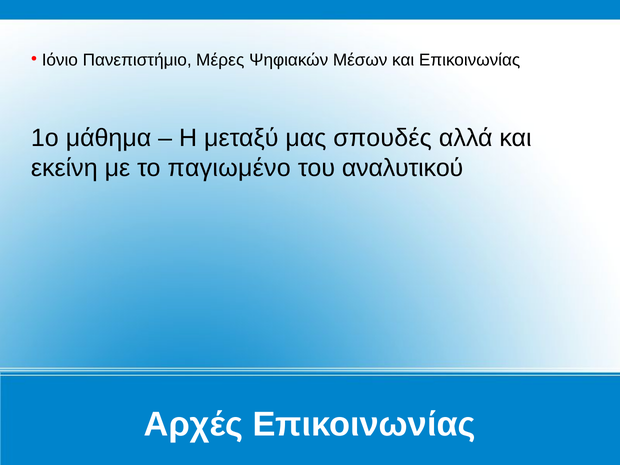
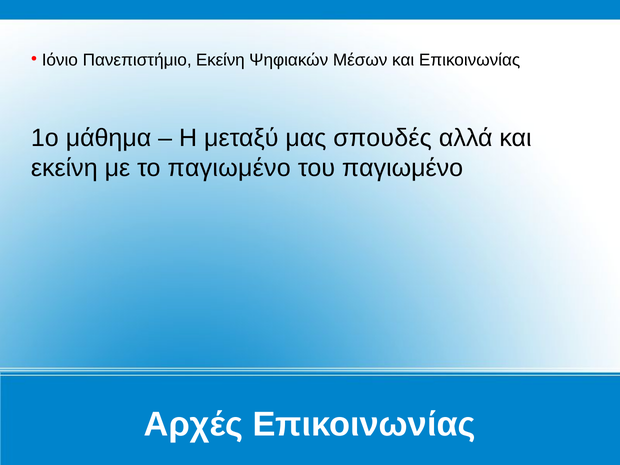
Πανεπιστήμιο Μέρες: Μέρες -> Εκείνη
του αναλυτικού: αναλυτικού -> παγιωμένο
